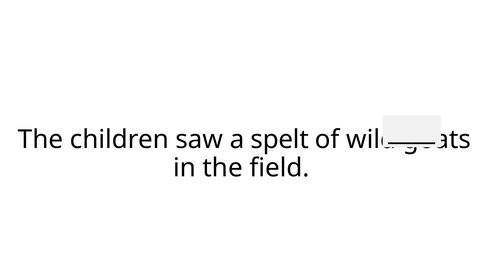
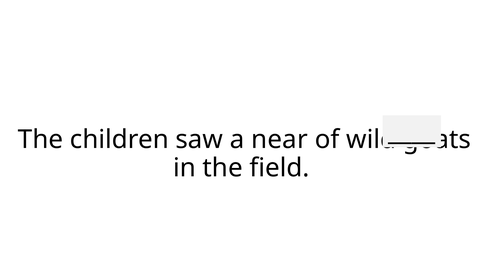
spelt: spelt -> near
